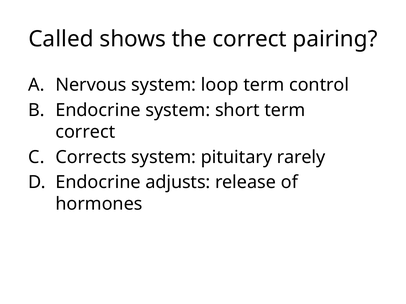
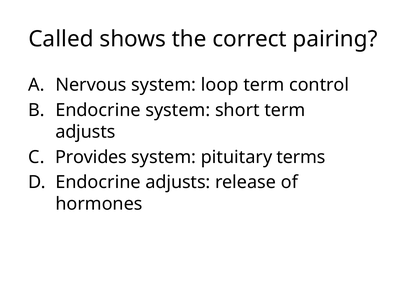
correct at (85, 132): correct -> adjusts
Corrects: Corrects -> Provides
rarely: rarely -> terms
